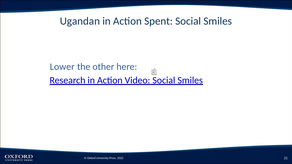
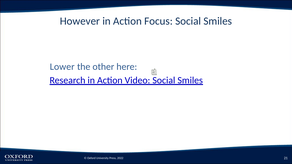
Ugandan: Ugandan -> However
Spent: Spent -> Focus
